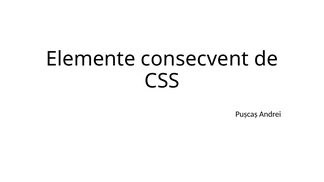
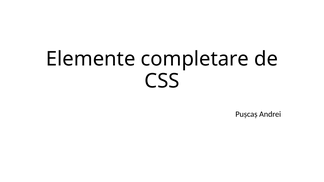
consecvent: consecvent -> completare
